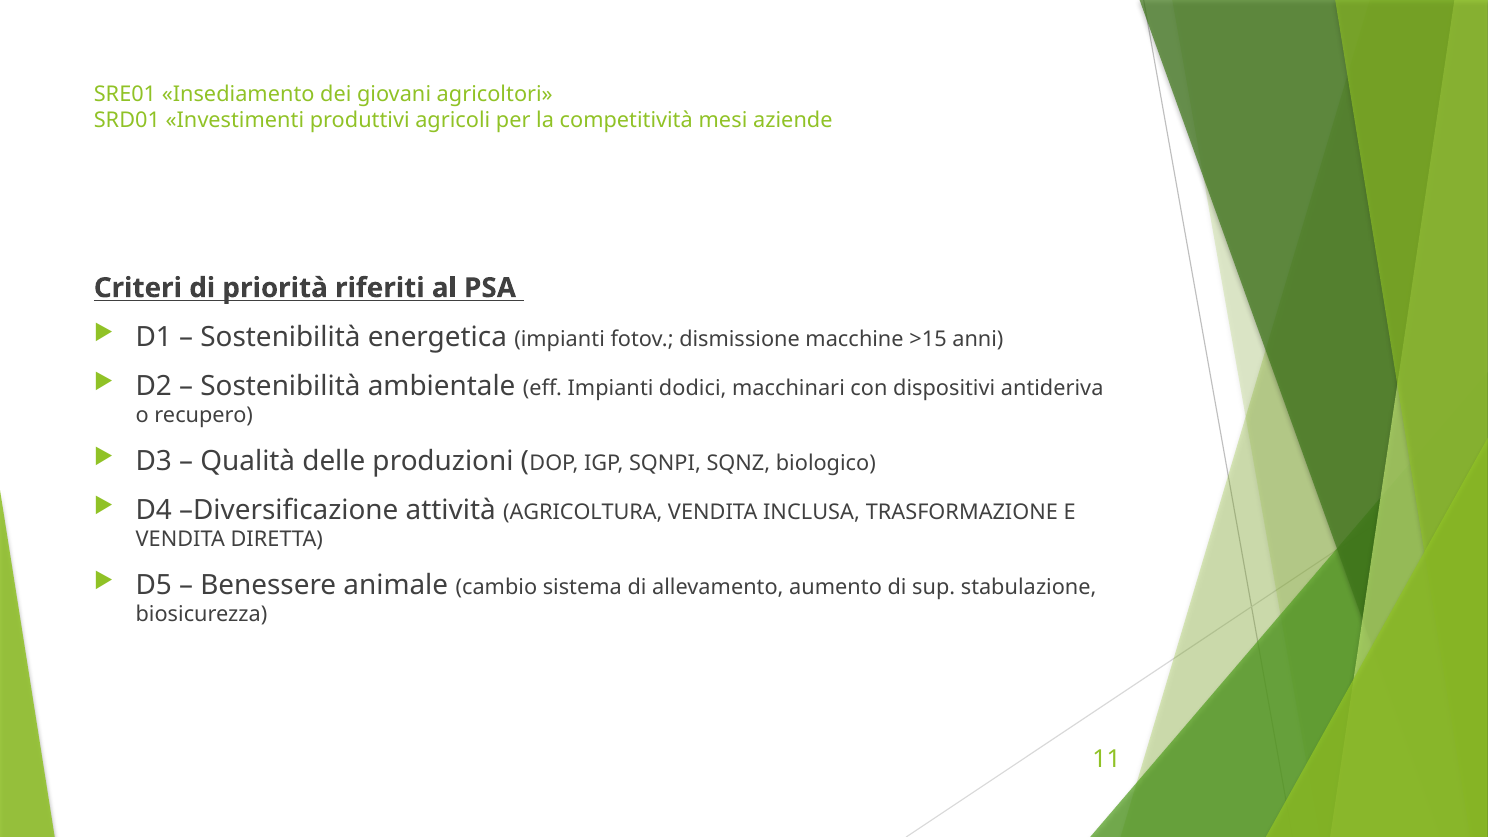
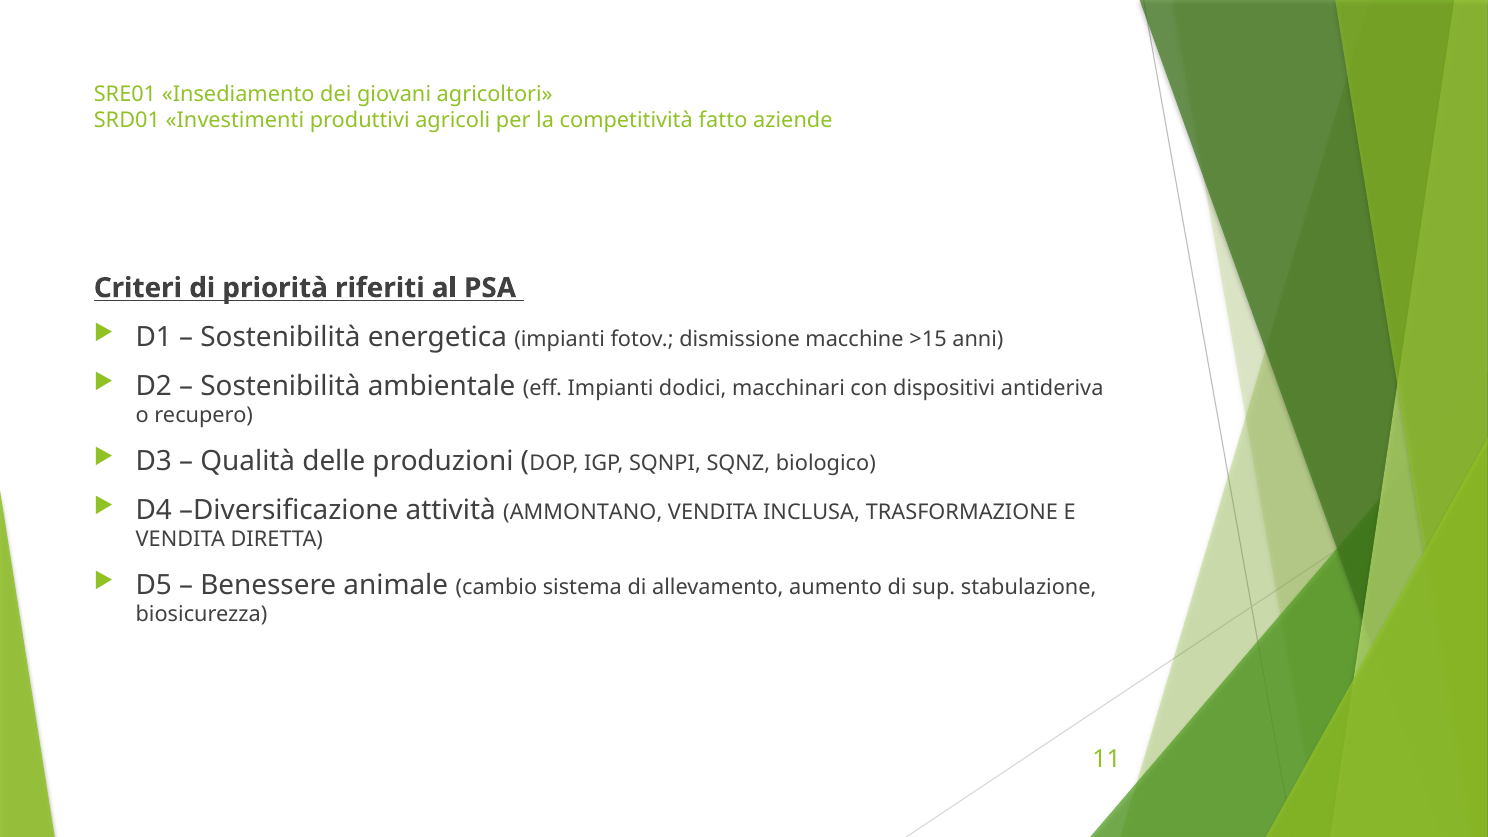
mesi: mesi -> fatto
AGRICOLTURA: AGRICOLTURA -> AMMONTANO
